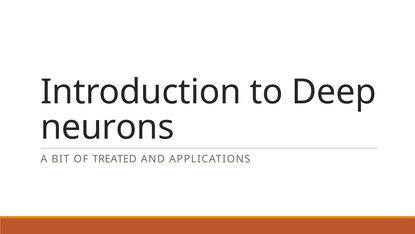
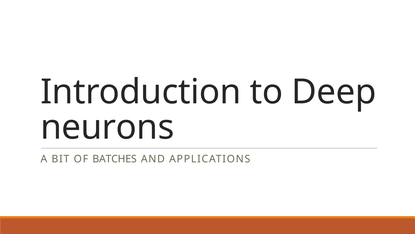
TREATED: TREATED -> BATCHES
